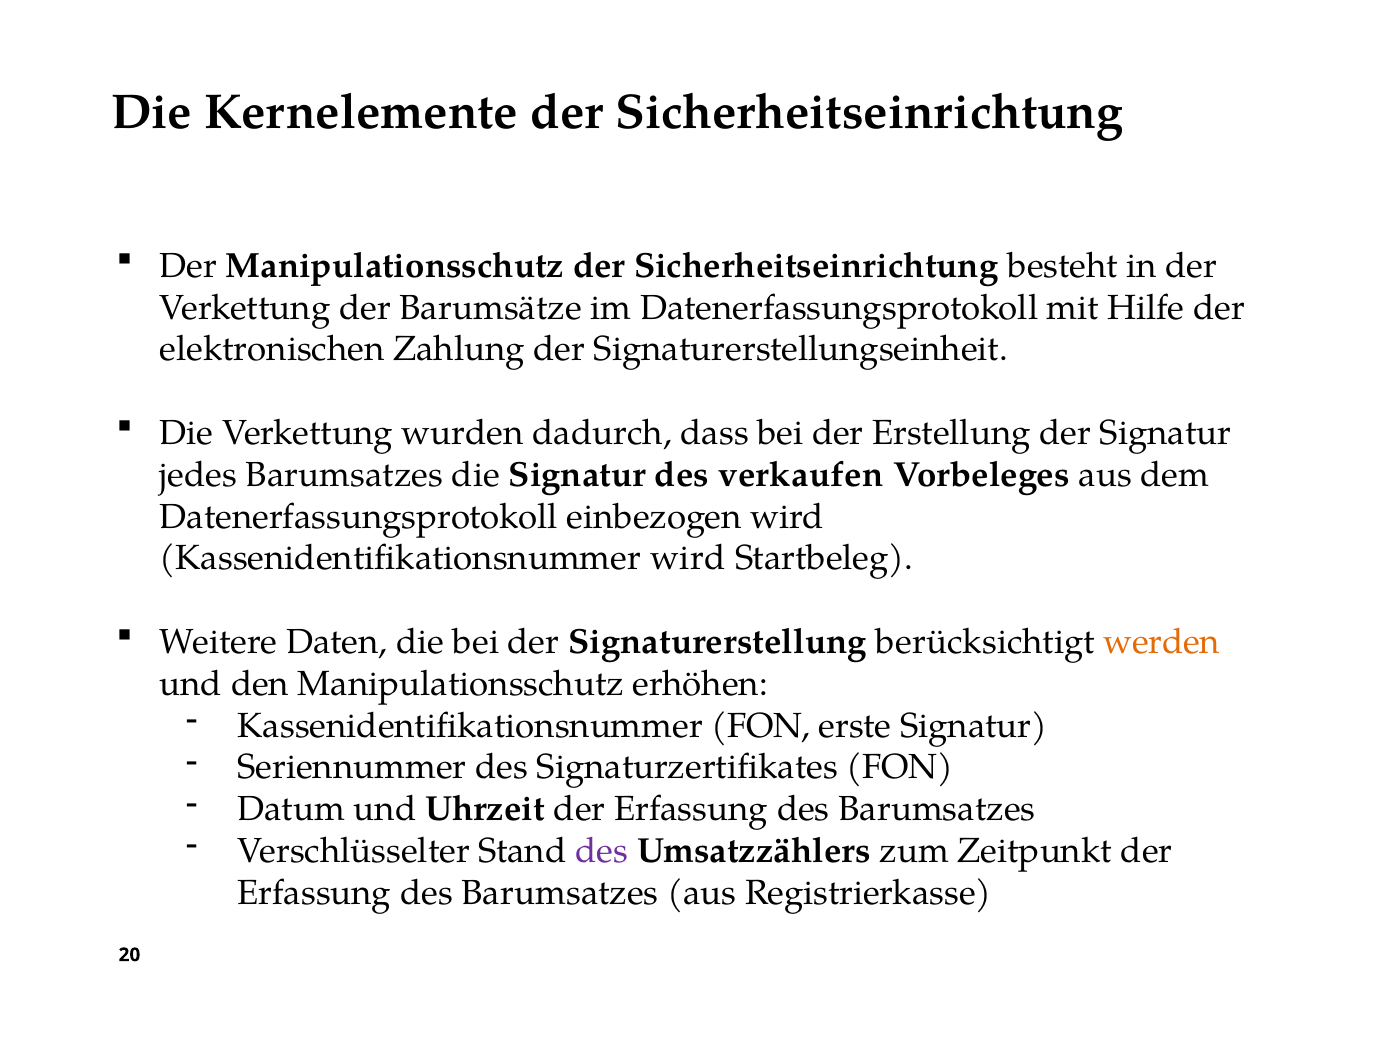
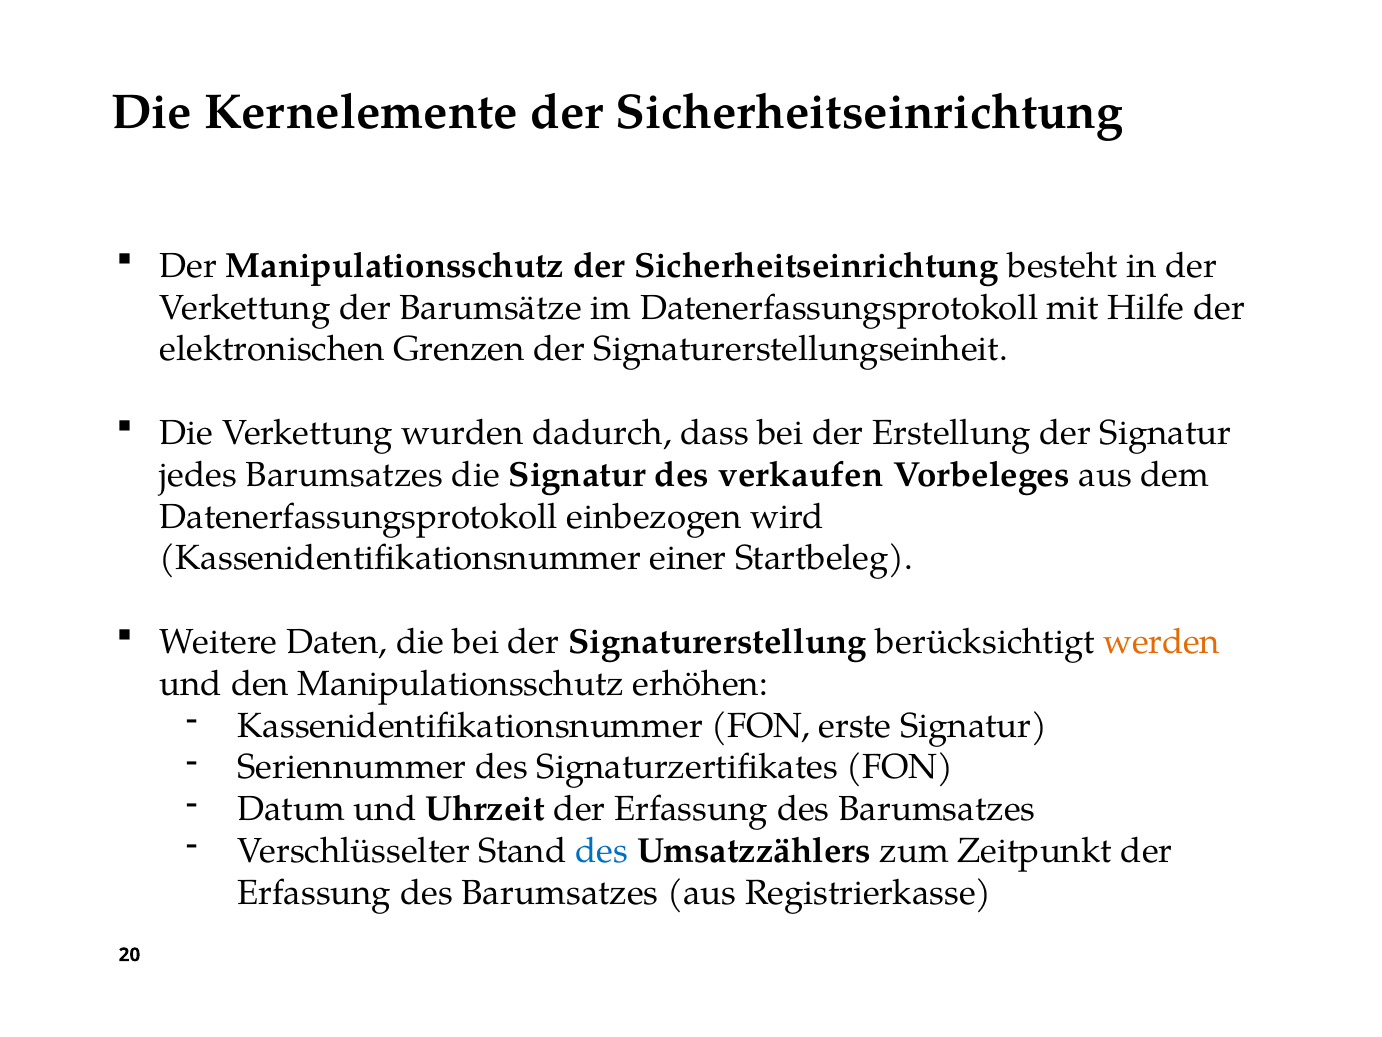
Zahlung: Zahlung -> Grenzen
Kassenidentifikationsnummer wird: wird -> einer
des at (602, 851) colour: purple -> blue
